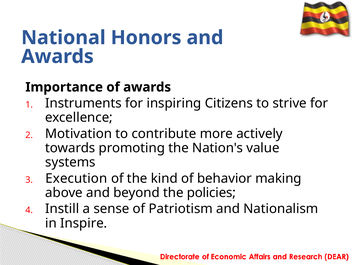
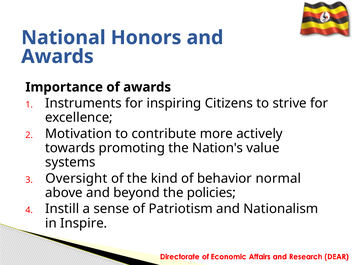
Execution: Execution -> Oversight
making: making -> normal
